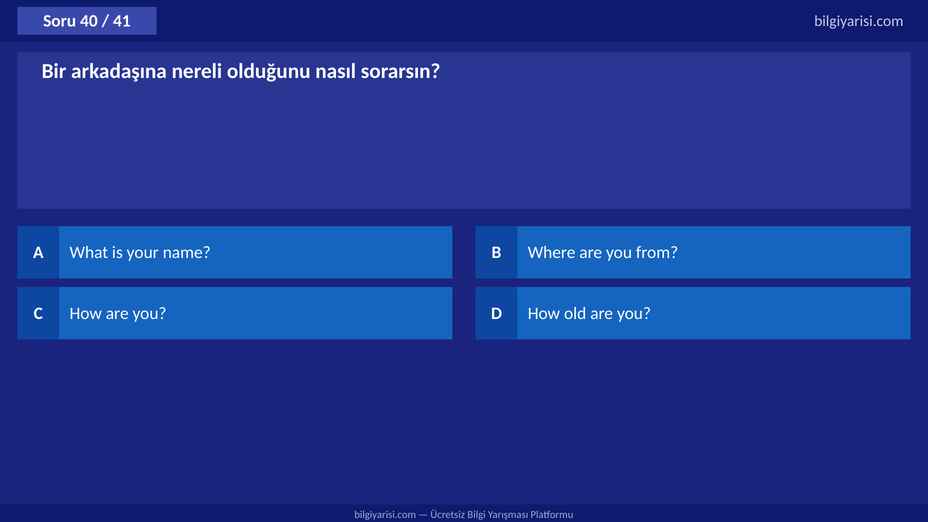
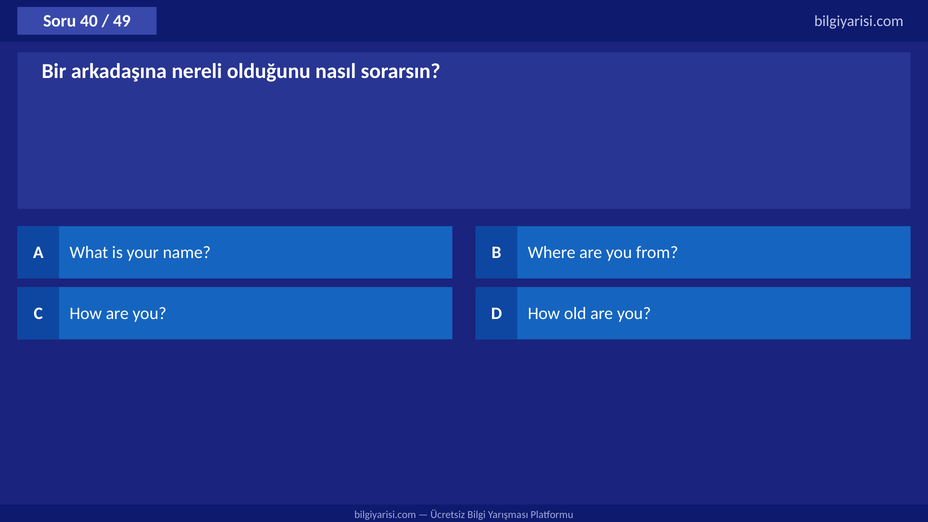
41: 41 -> 49
